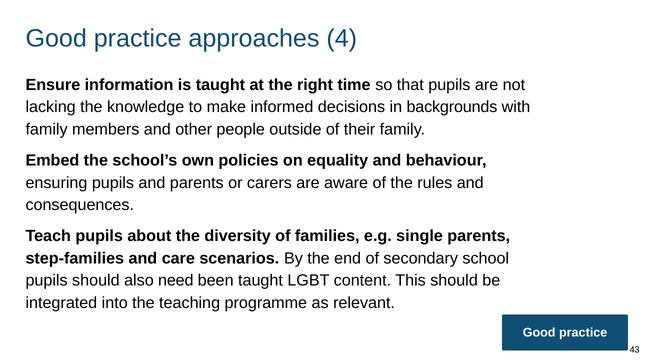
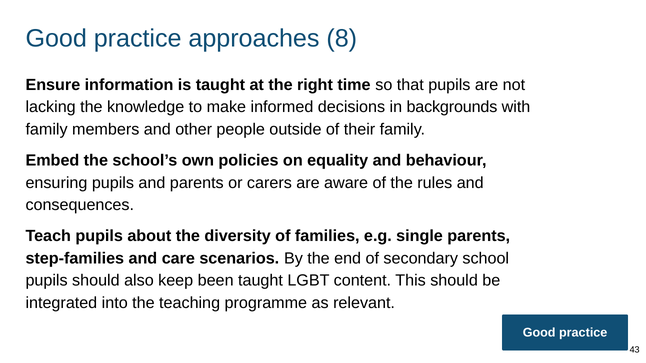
4: 4 -> 8
need: need -> keep
